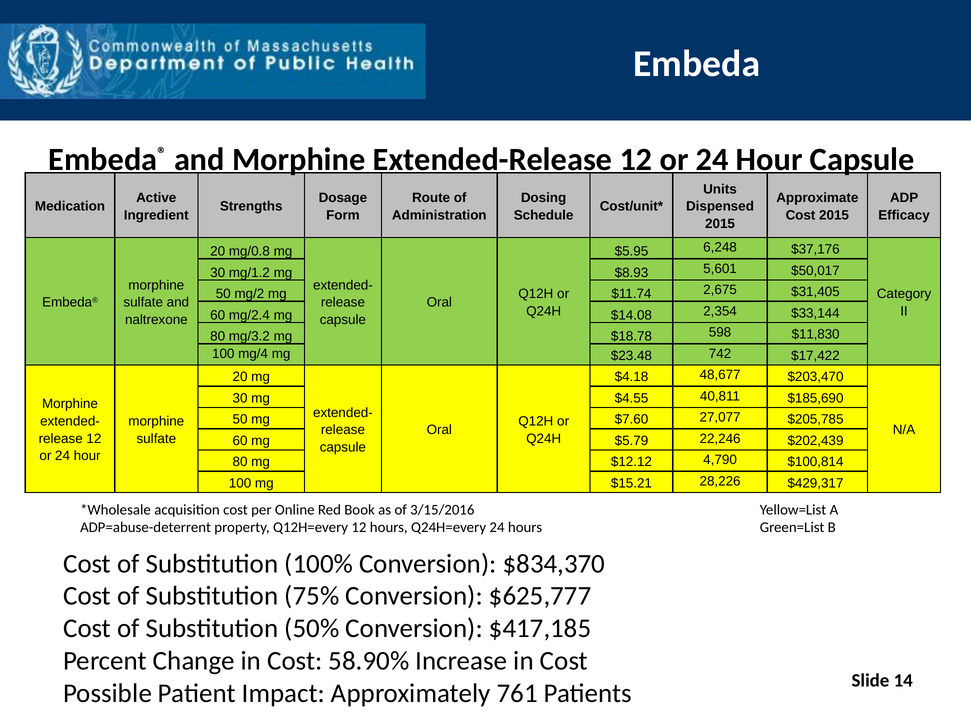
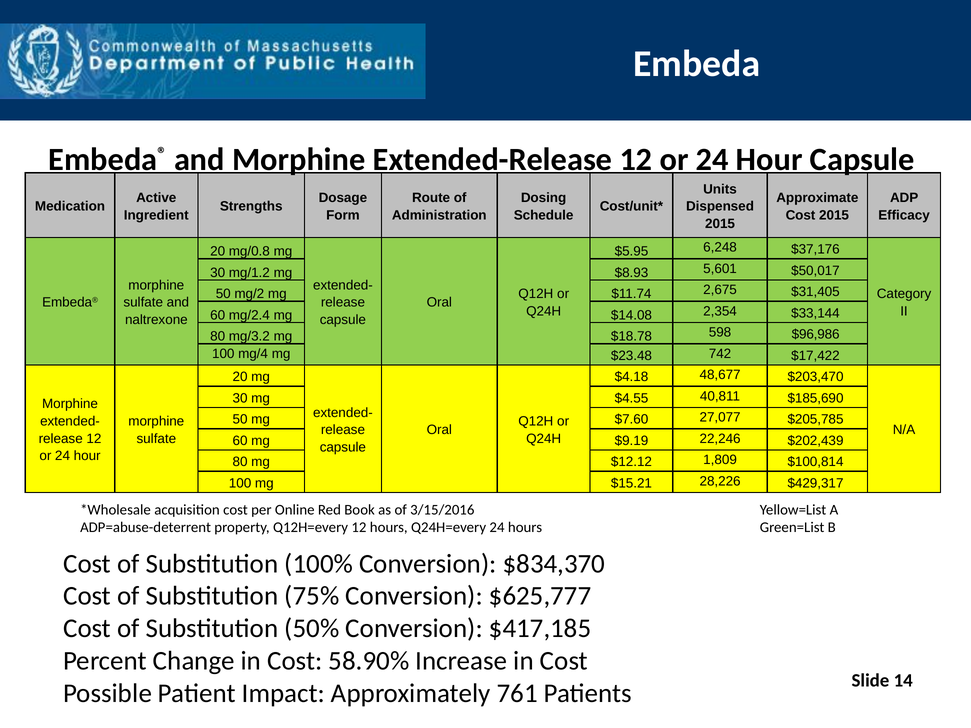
$11,830: $11,830 -> $96,986
$5.79: $5.79 -> $9.19
4,790: 4,790 -> 1,809
